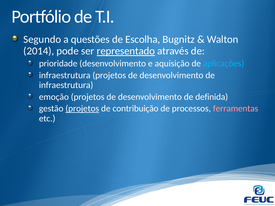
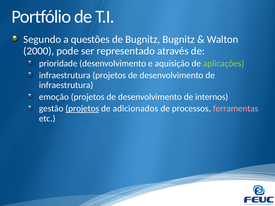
de Escolha: Escolha -> Bugnitz
2014: 2014 -> 2000
representado underline: present -> none
aplicações colour: light blue -> light green
definida: definida -> internos
contribuição: contribuição -> adicionados
